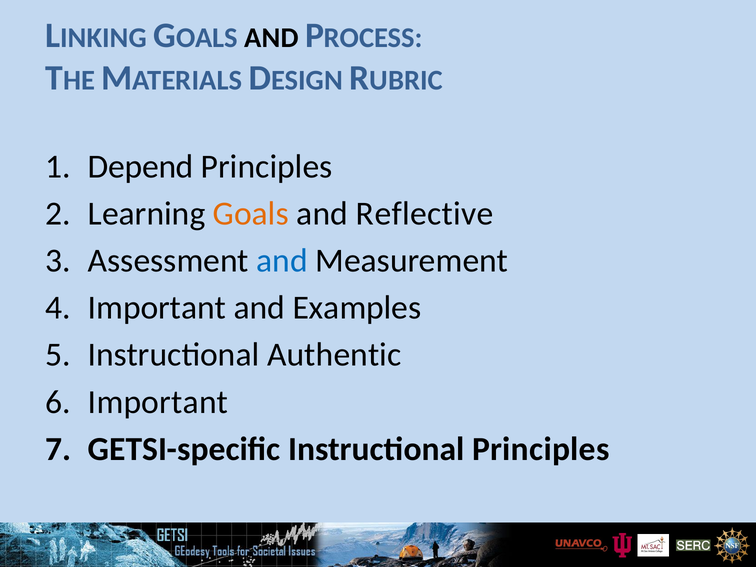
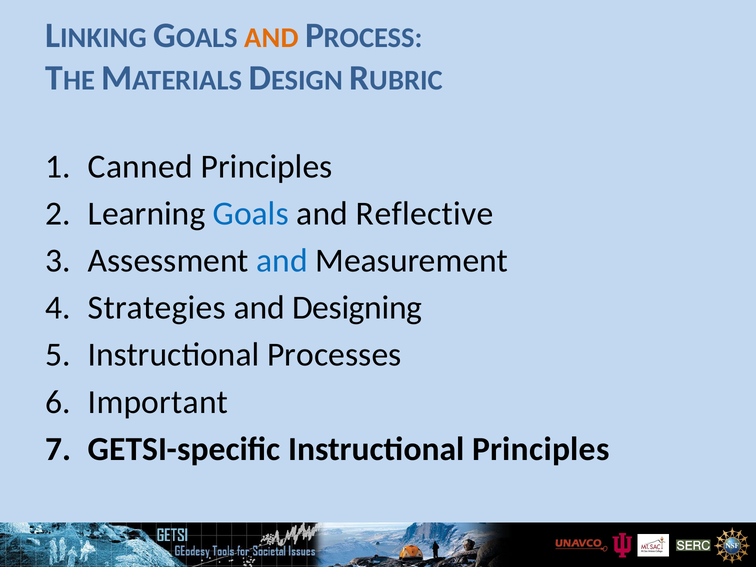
AND at (272, 38) colour: black -> orange
Depend: Depend -> Canned
Goals colour: orange -> blue
Important at (157, 308): Important -> Strategies
Examples: Examples -> Designing
Authentic: Authentic -> Processes
